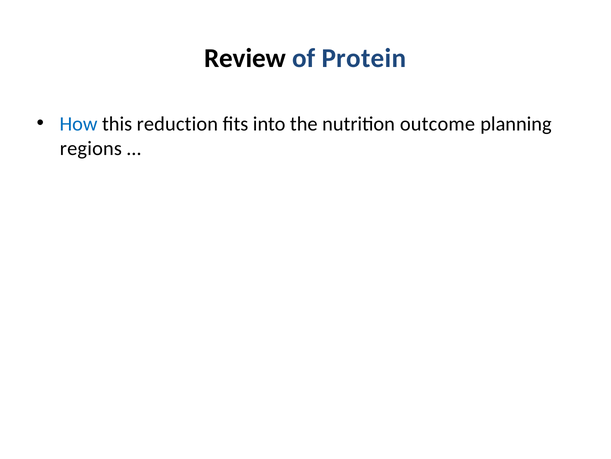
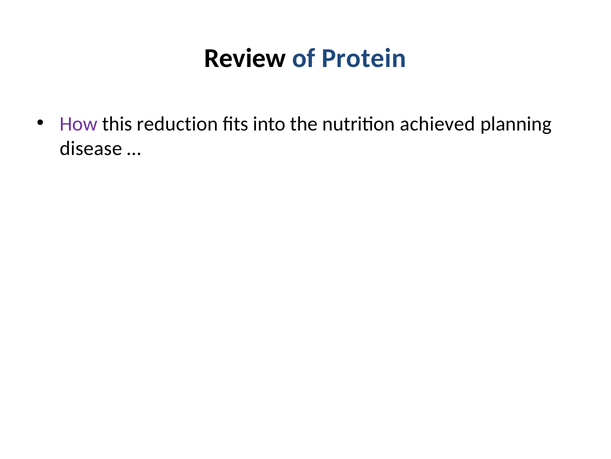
How colour: blue -> purple
outcome: outcome -> achieved
regions: regions -> disease
